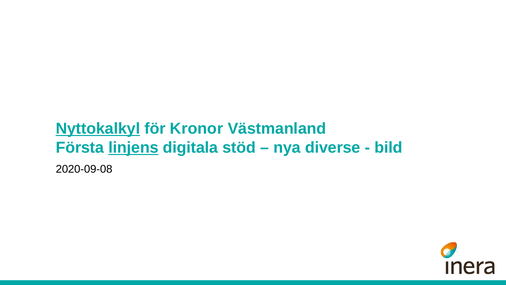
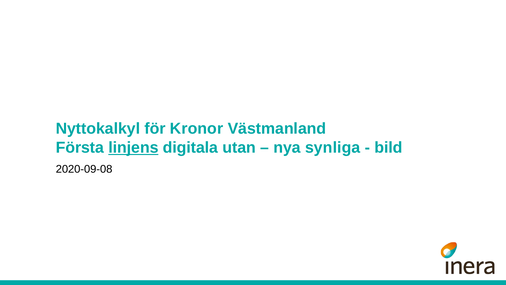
Nyttokalkyl underline: present -> none
stöd: stöd -> utan
diverse: diverse -> synliga
